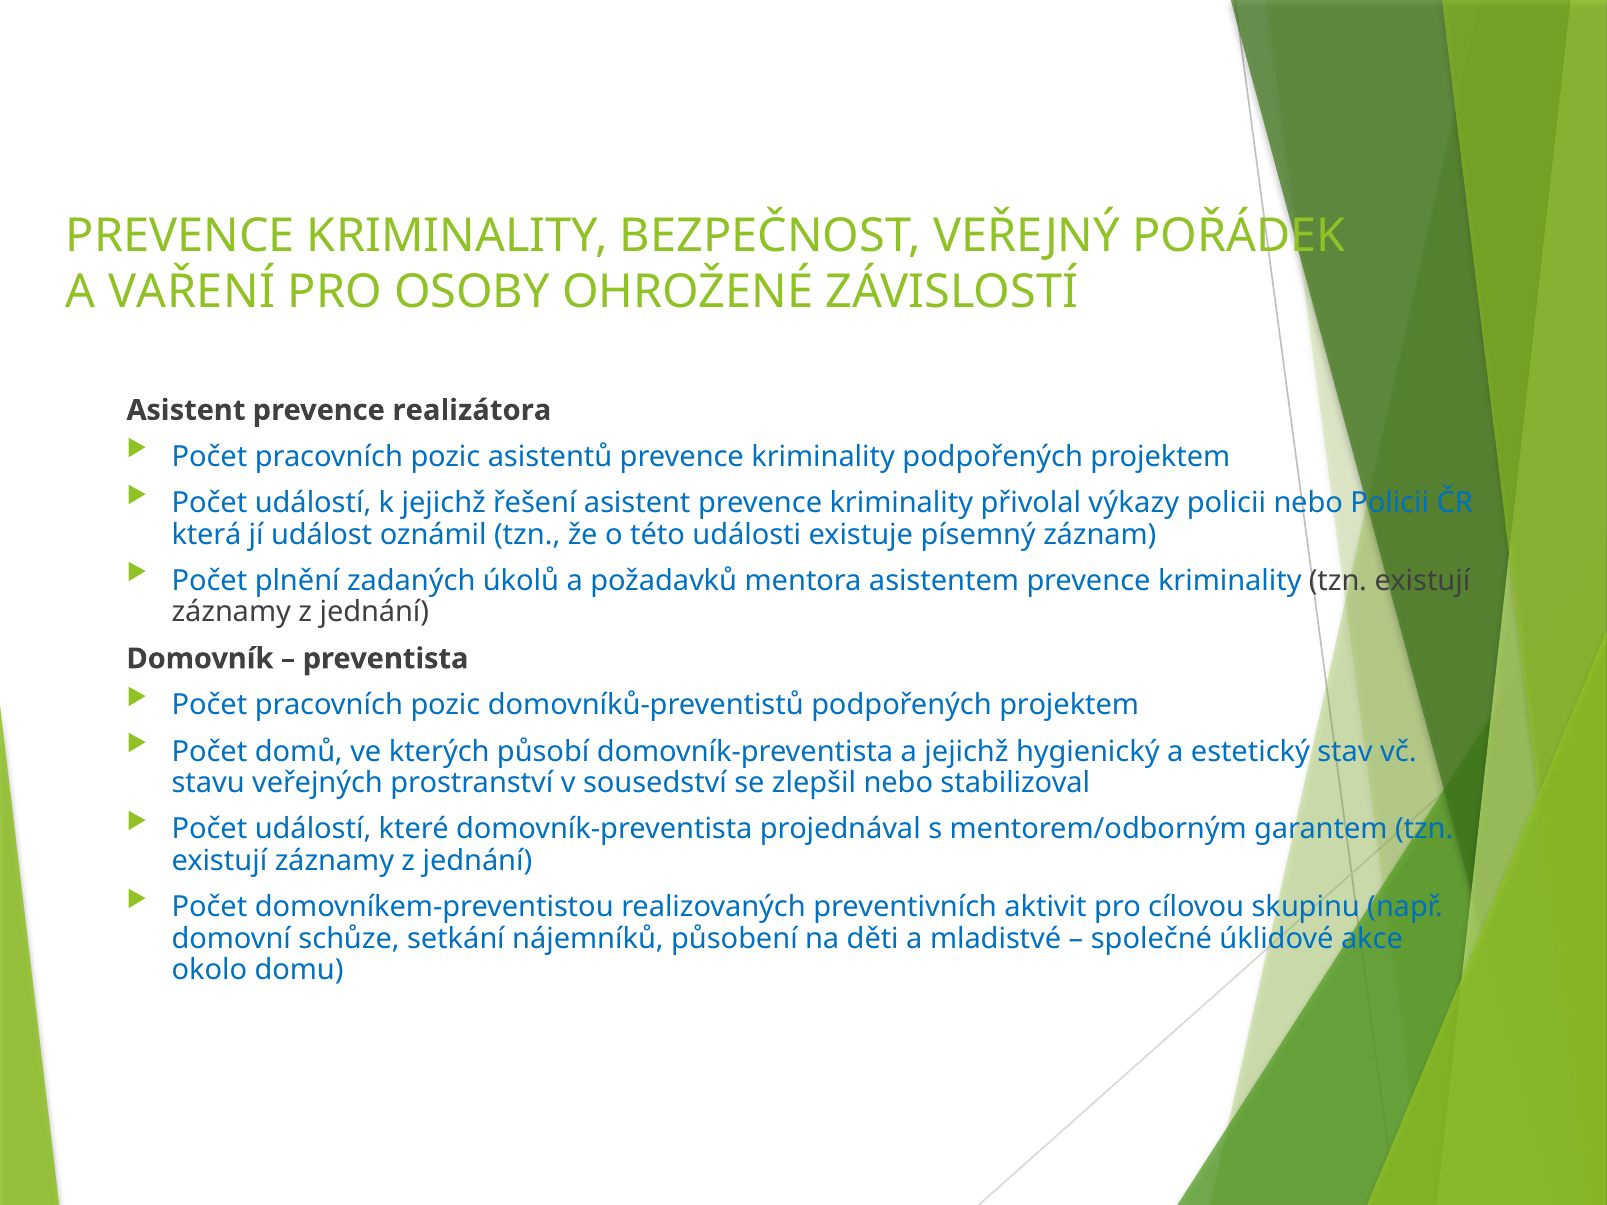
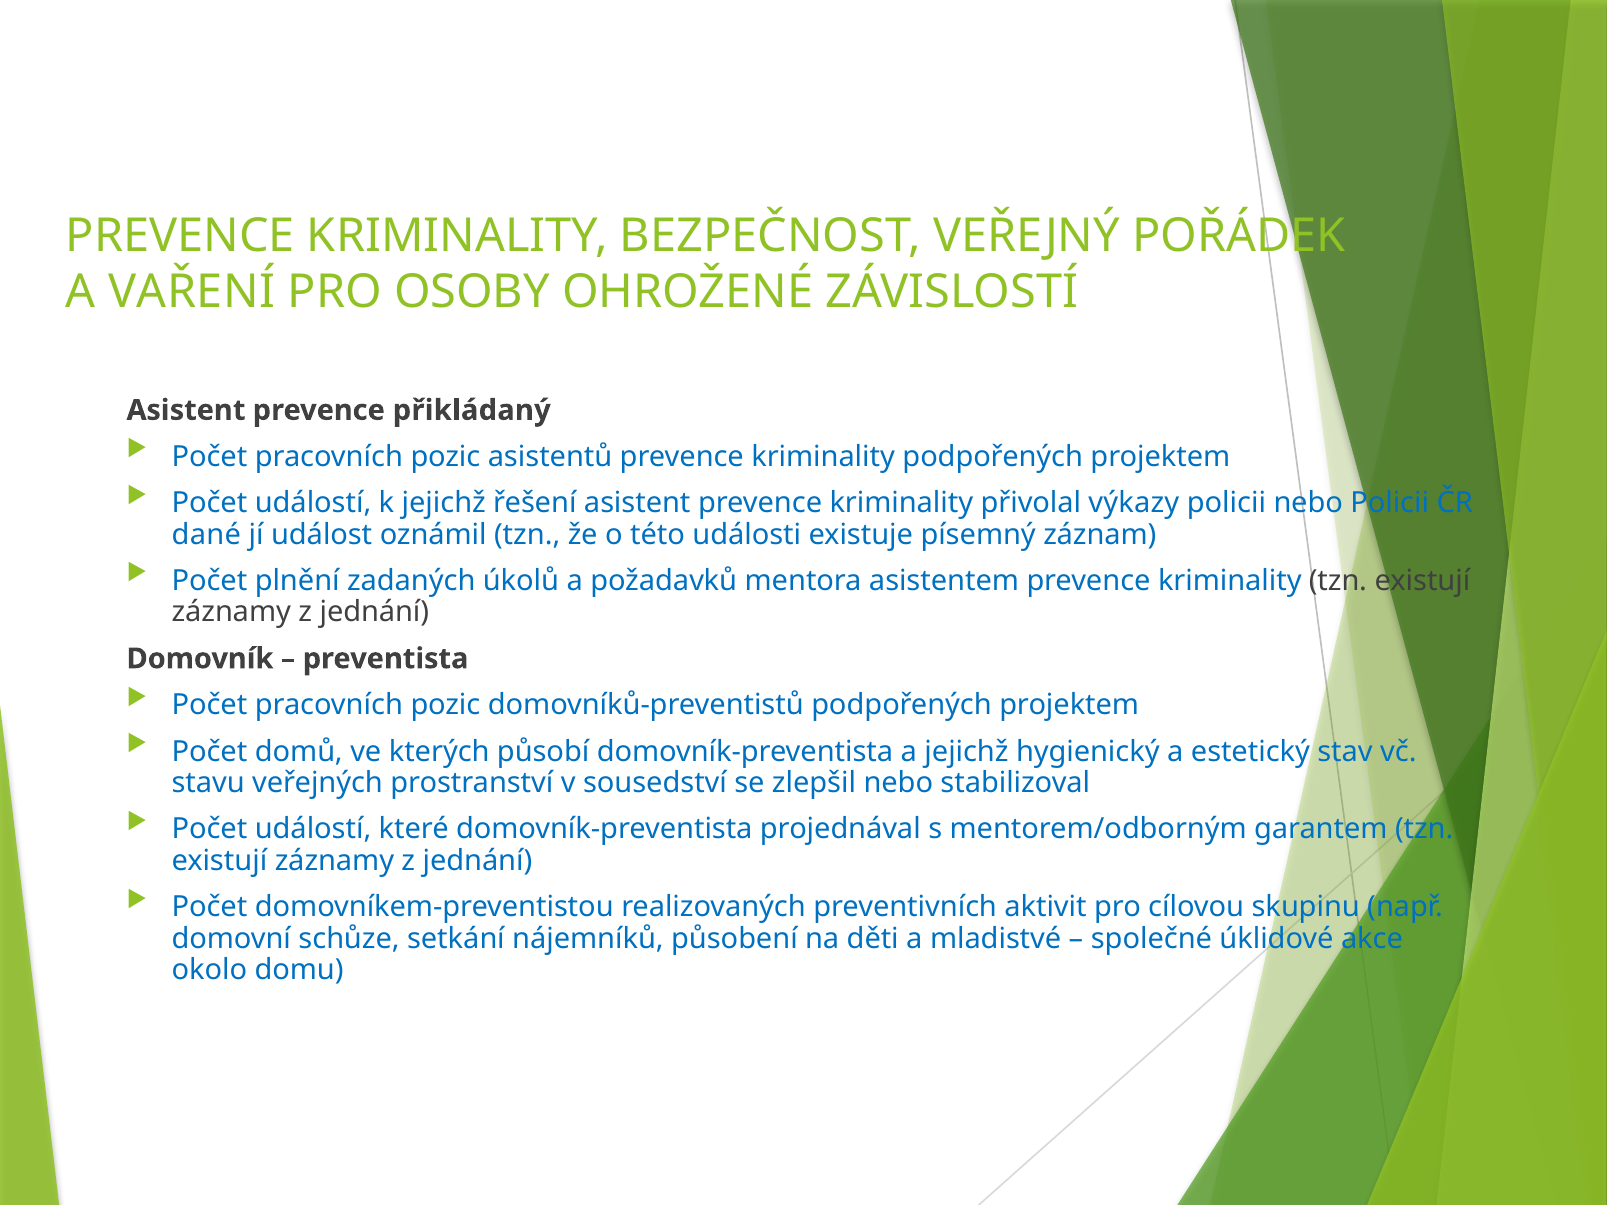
realizátora: realizátora -> přikládaný
která: která -> dané
